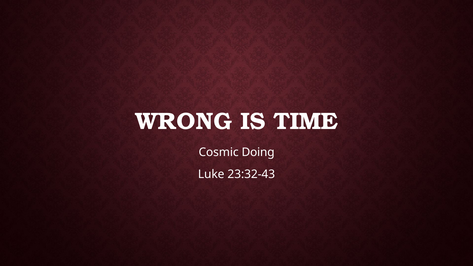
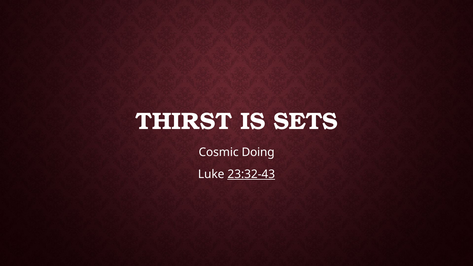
WRONG: WRONG -> THIRST
TIME: TIME -> SETS
23:32-43 underline: none -> present
